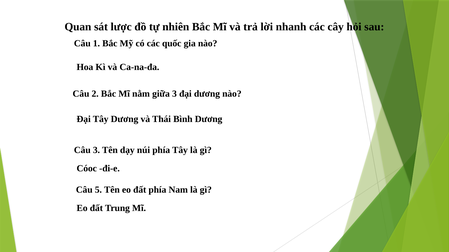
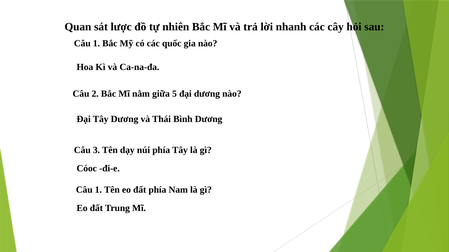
giữa 3: 3 -> 5
5 at (98, 190): 5 -> 1
